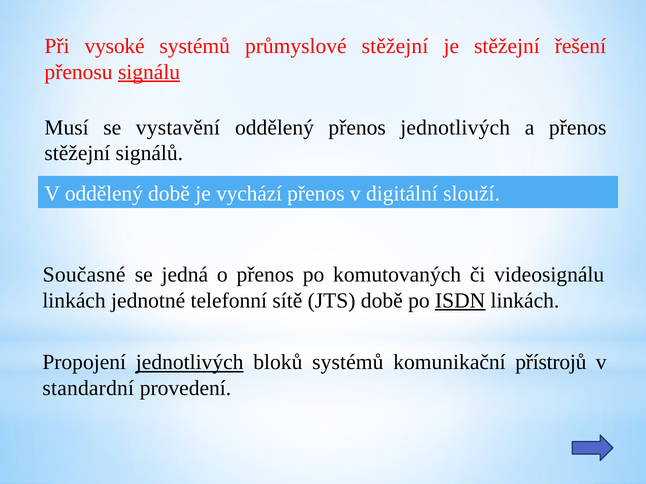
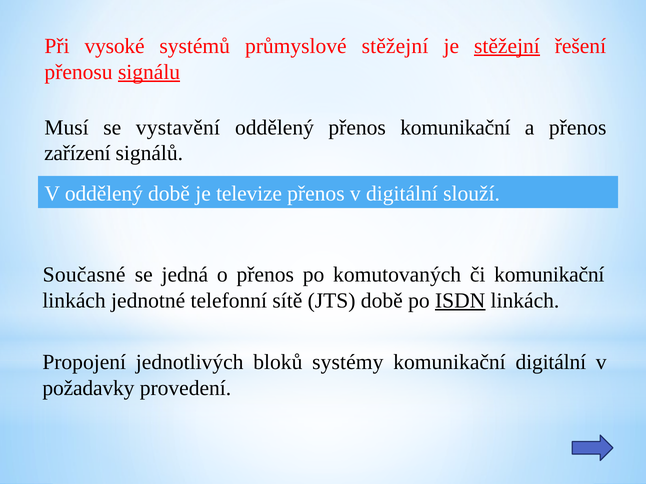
stěžejní at (507, 46) underline: none -> present
přenos jednotlivých: jednotlivých -> komunikační
stěžejní at (77, 153): stěžejní -> zařízení
vychází: vychází -> televize
či videosignálu: videosignálu -> komunikační
jednotlivých at (190, 363) underline: present -> none
bloků systémů: systémů -> systémy
komunikační přístrojů: přístrojů -> digitální
standardní: standardní -> požadavky
